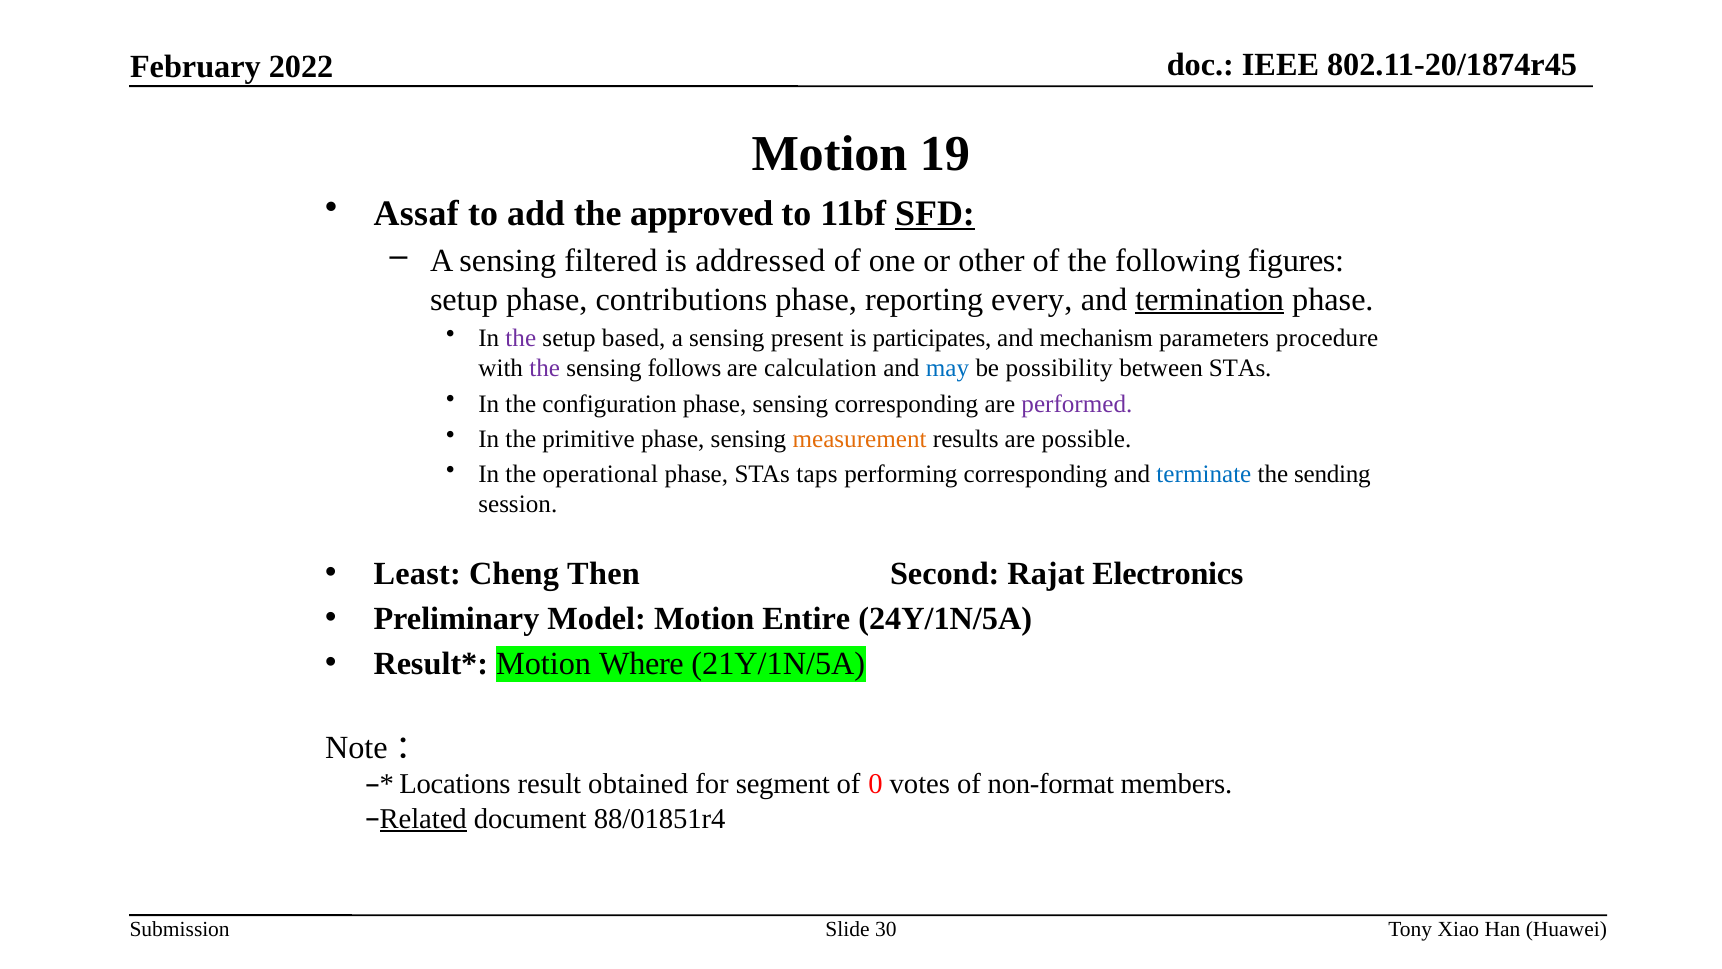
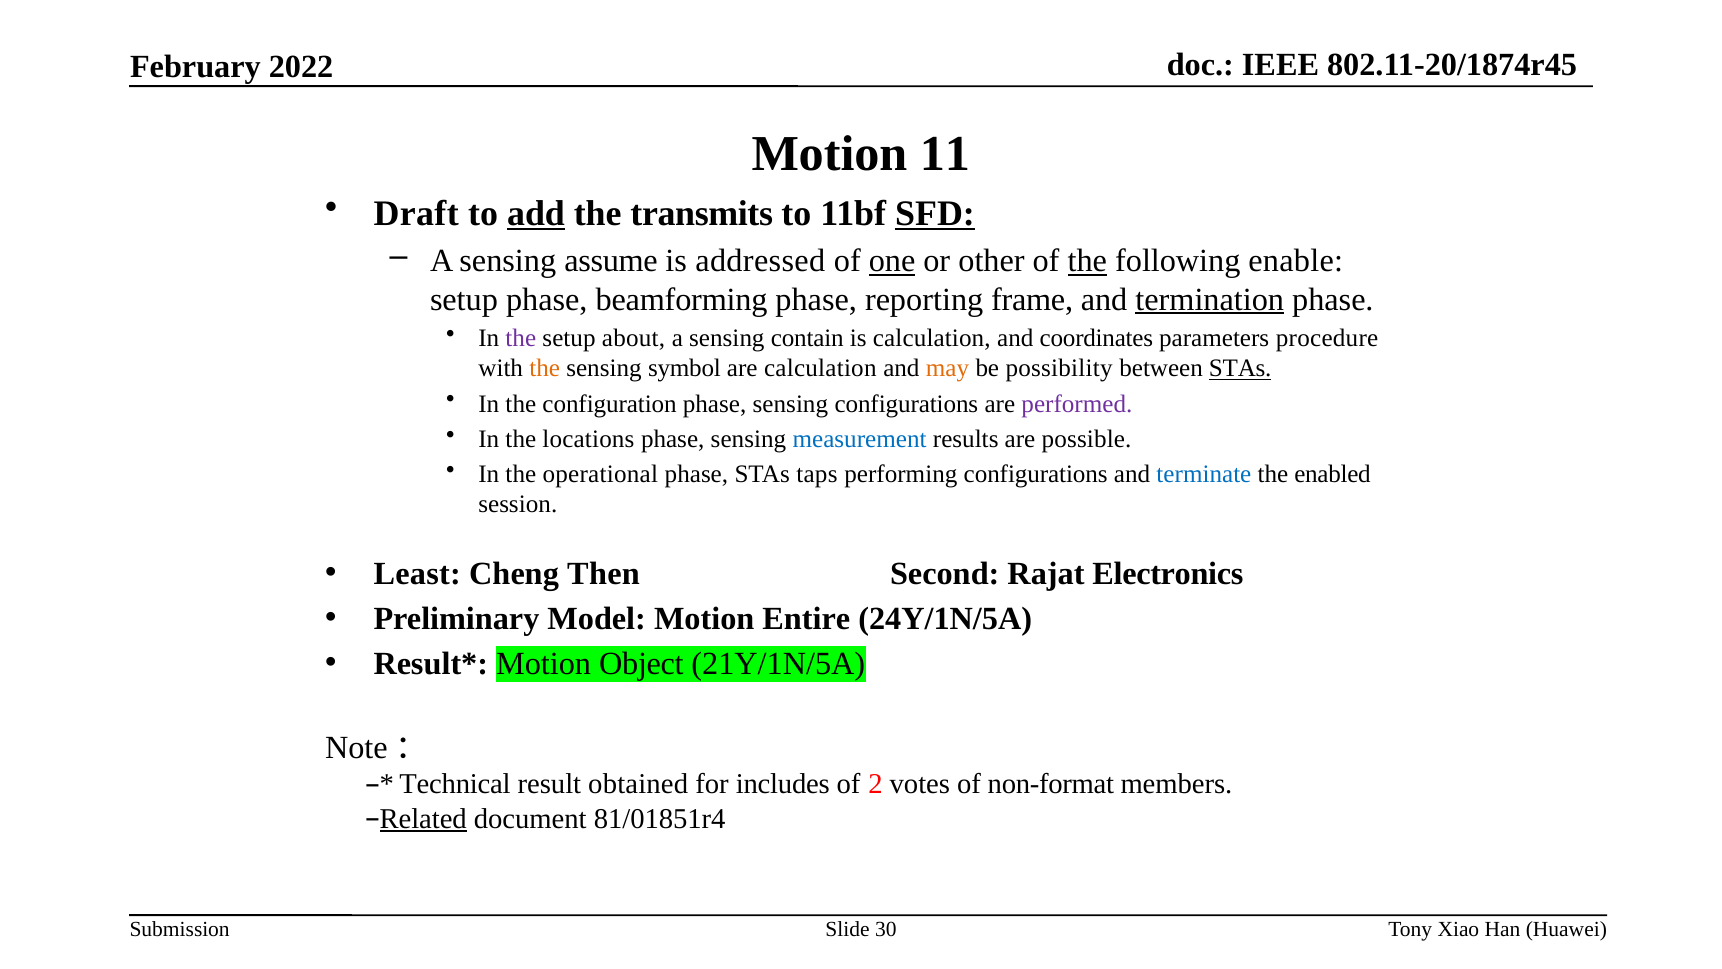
19: 19 -> 11
Assaf: Assaf -> Draft
add underline: none -> present
approved: approved -> transmits
filtered: filtered -> assume
one underline: none -> present
the at (1087, 261) underline: none -> present
figures: figures -> enable
contributions: contributions -> beamforming
every: every -> frame
based: based -> about
present: present -> contain
is participates: participates -> calculation
mechanism: mechanism -> coordinates
the at (545, 368) colour: purple -> orange
follows: follows -> symbol
may colour: blue -> orange
STAs at (1240, 368) underline: none -> present
sensing corresponding: corresponding -> configurations
primitive: primitive -> locations
measurement colour: orange -> blue
performing corresponding: corresponding -> configurations
sending: sending -> enabled
Where: Where -> Object
Locations: Locations -> Technical
segment: segment -> includes
0: 0 -> 2
88/01851r4: 88/01851r4 -> 81/01851r4
